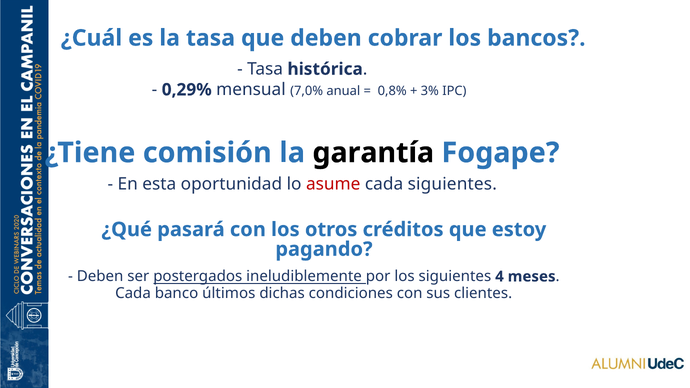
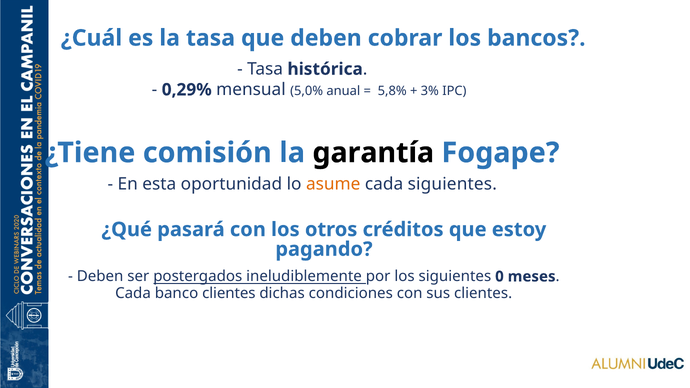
7,0%: 7,0% -> 5,0%
0,8%: 0,8% -> 5,8%
asume colour: red -> orange
4: 4 -> 0
banco últimos: últimos -> clientes
